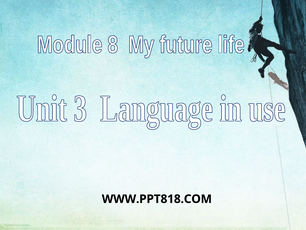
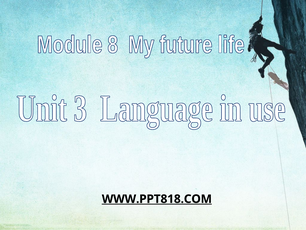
WWW.PPT818.COM underline: none -> present
